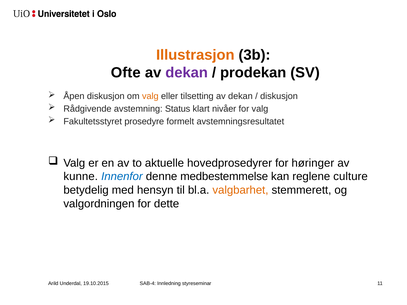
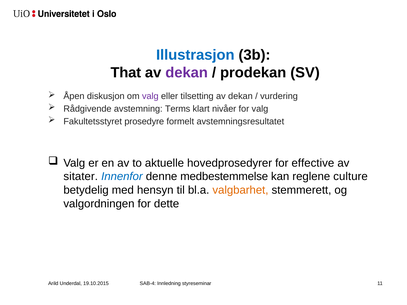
Illustrasjon colour: orange -> blue
Ofte: Ofte -> That
valg at (150, 96) colour: orange -> purple
diskusjon at (279, 96): diskusjon -> vurdering
Status: Status -> Terms
høringer: høringer -> effective
kunne: kunne -> sitater
